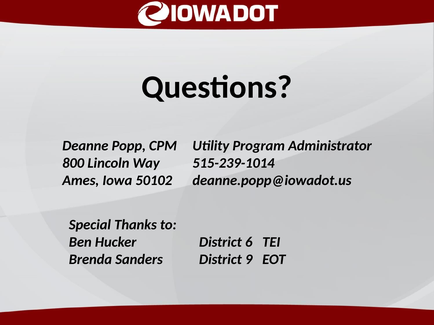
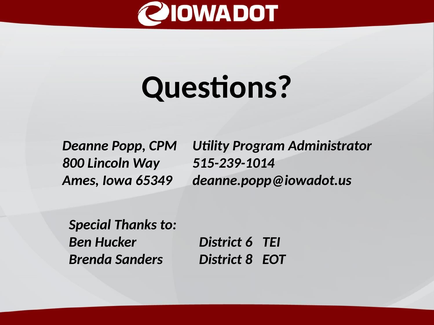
50102: 50102 -> 65349
9: 9 -> 8
